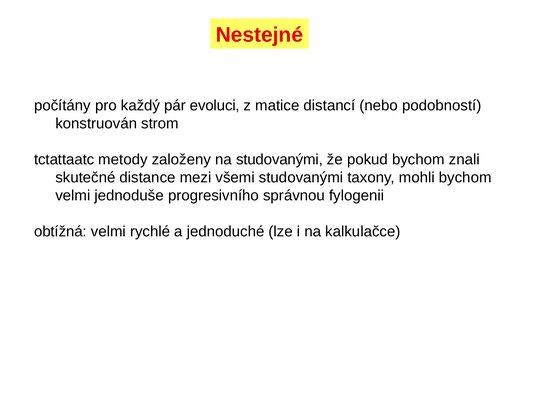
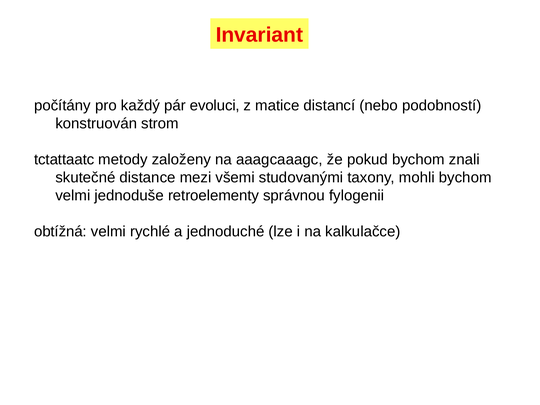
Nestejné: Nestejné -> Invariant
na studovanými: studovanými -> aaagcaaagc
progresivního: progresivního -> retroelementy
